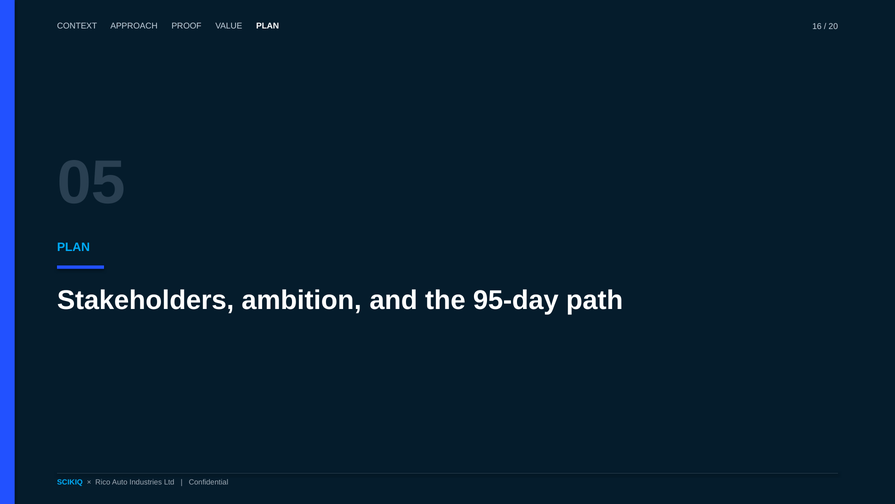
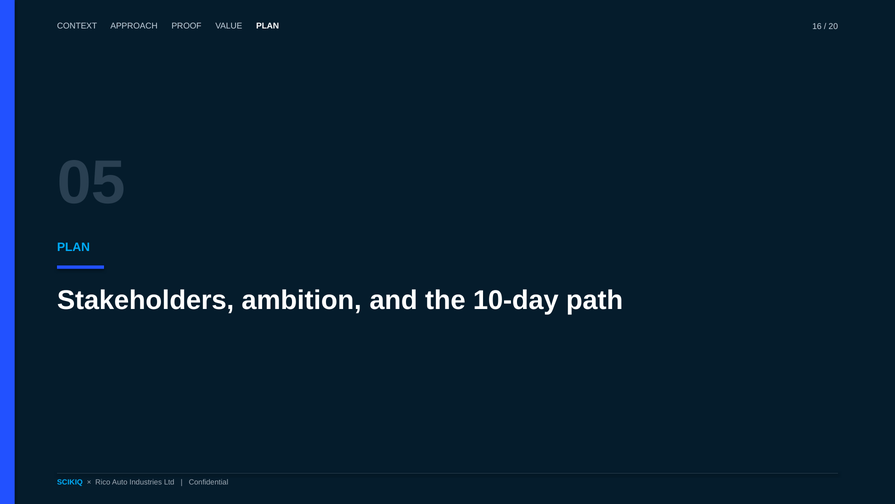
95-day: 95-day -> 10-day
